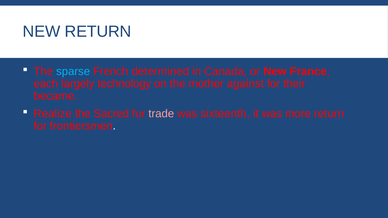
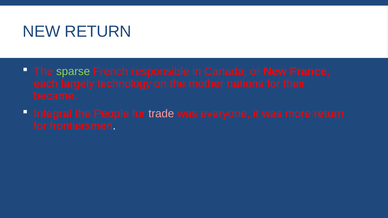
sparse colour: light blue -> light green
determined: determined -> responsible
against: against -> nations
Realize: Realize -> Integral
Sacred: Sacred -> People
sixteenth: sixteenth -> everyone
